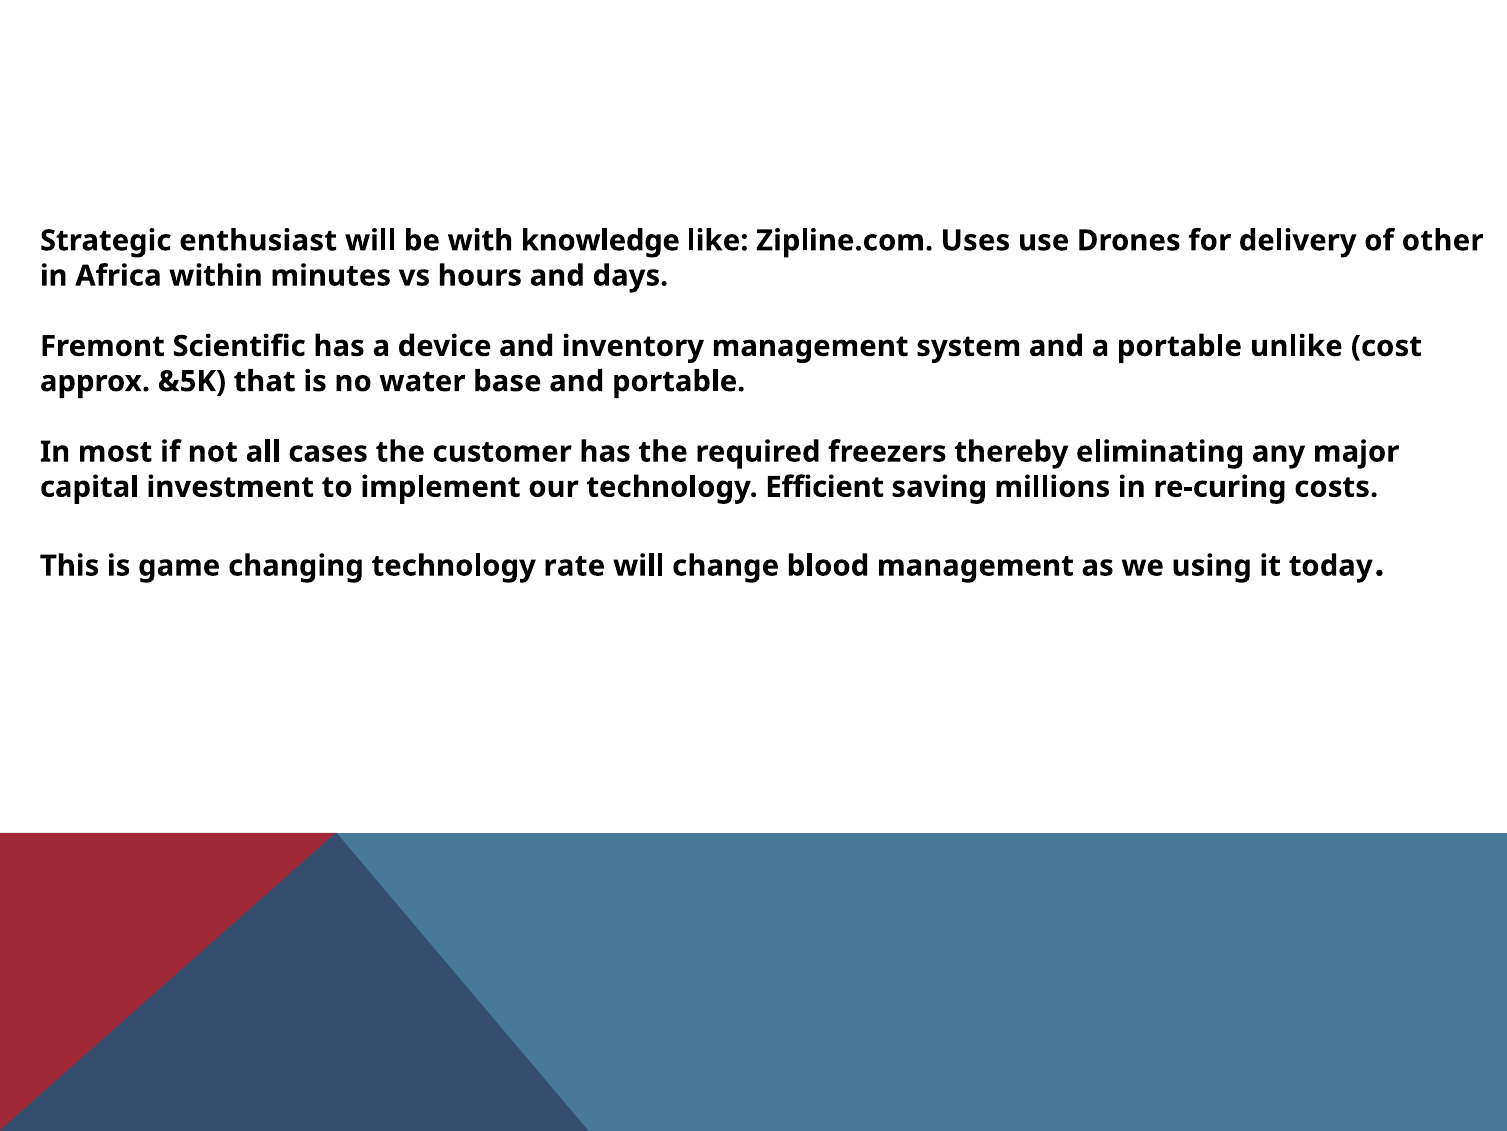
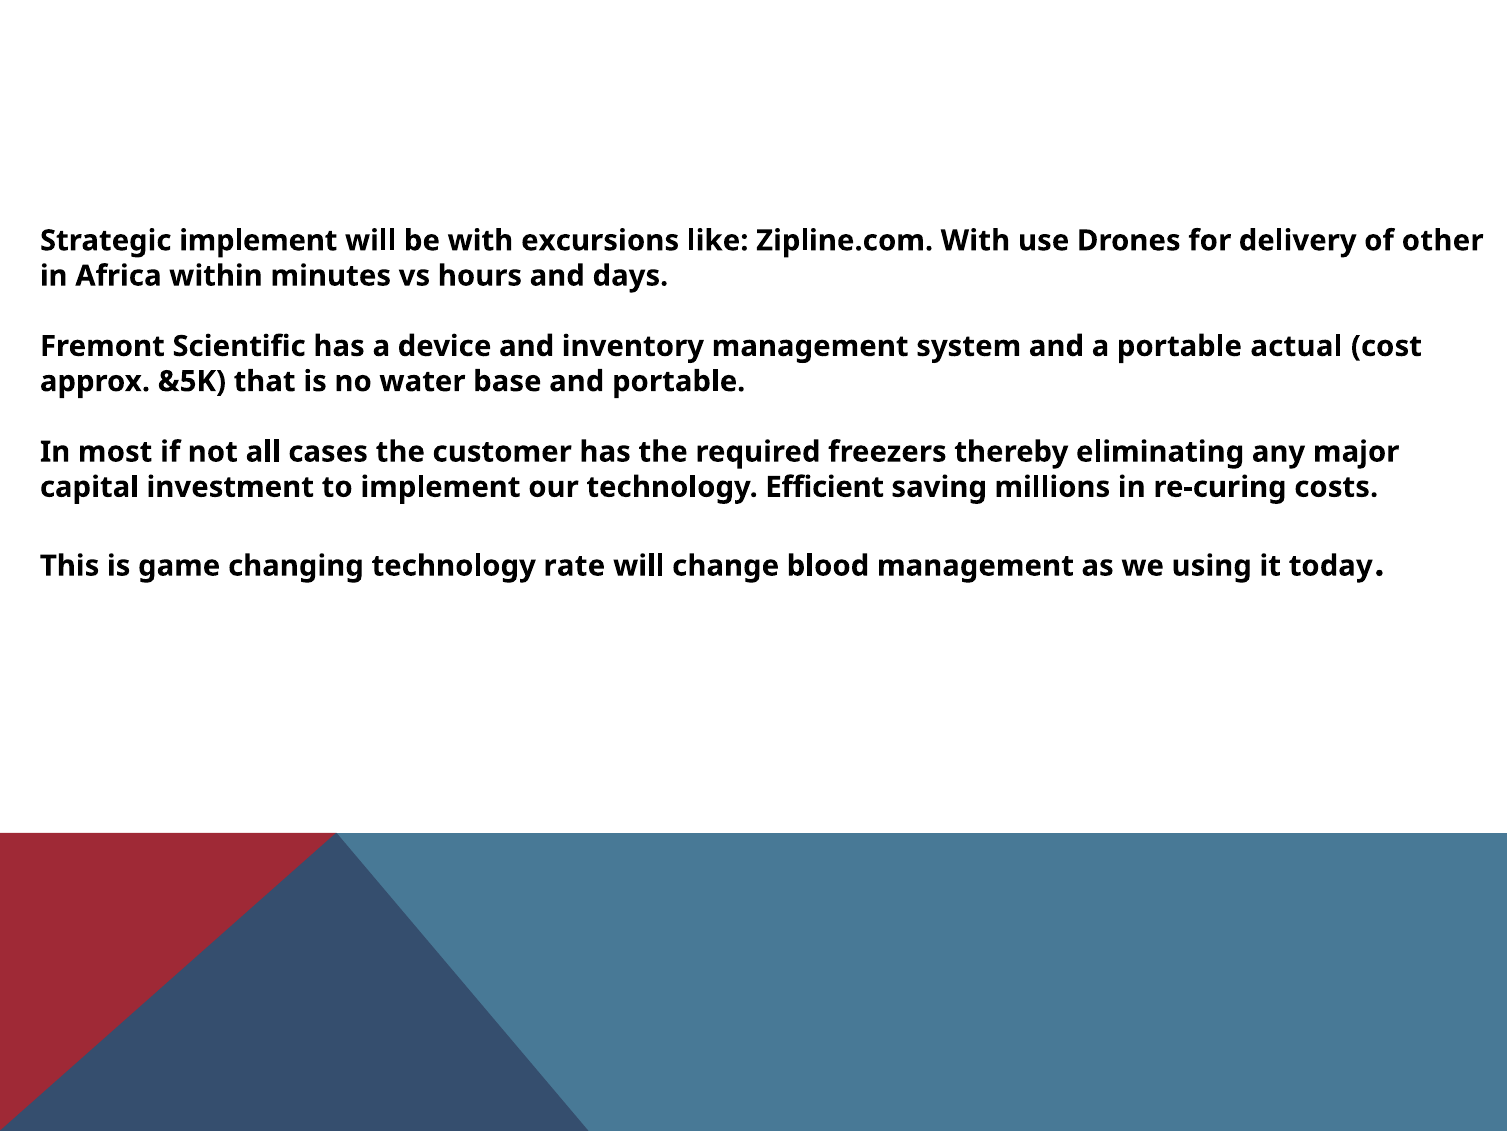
Strategic enthusiast: enthusiast -> implement
knowledge: knowledge -> excursions
Zipline.com Uses: Uses -> With
unlike: unlike -> actual
